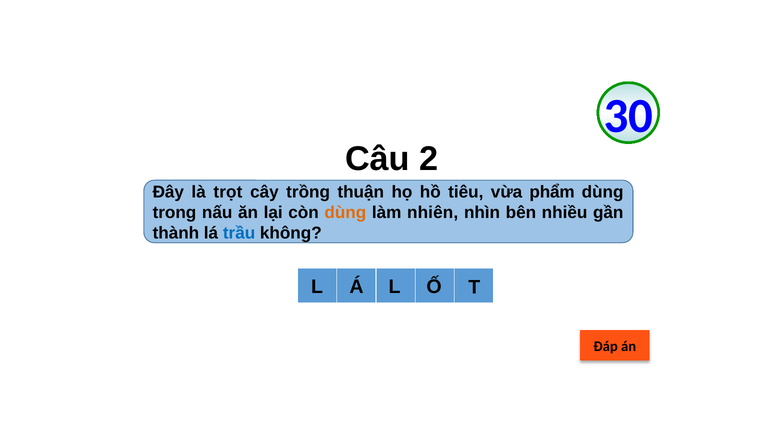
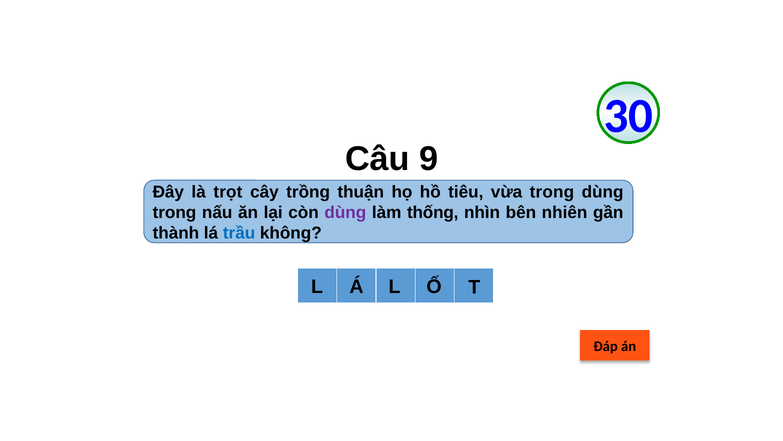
2: 2 -> 9
vừa phẩm: phẩm -> trong
dùng at (345, 212) colour: orange -> purple
nhiên: nhiên -> thống
nhiều: nhiều -> nhiên
